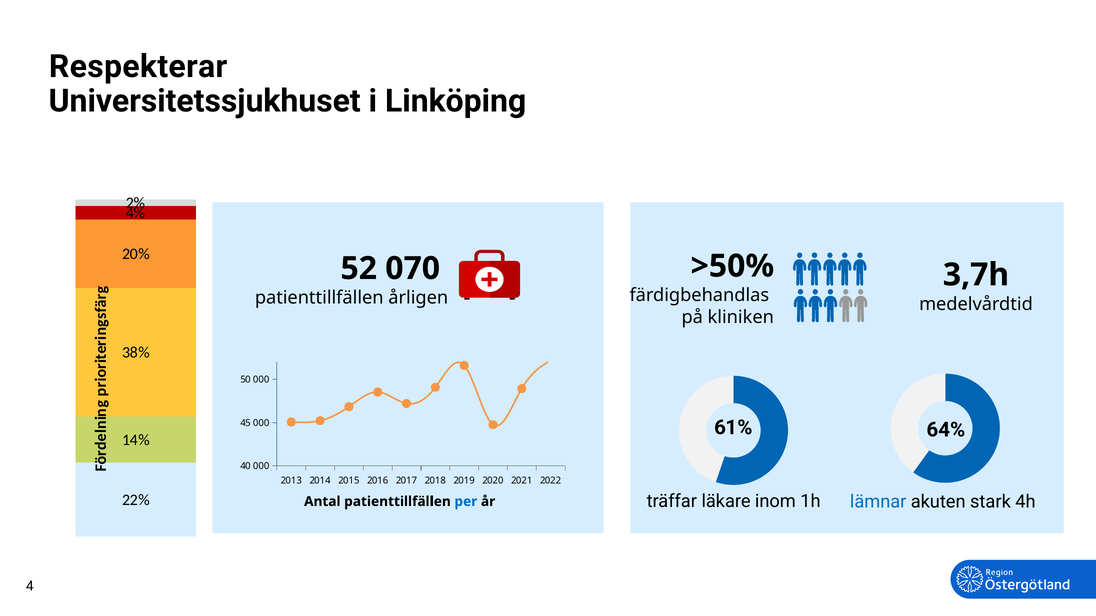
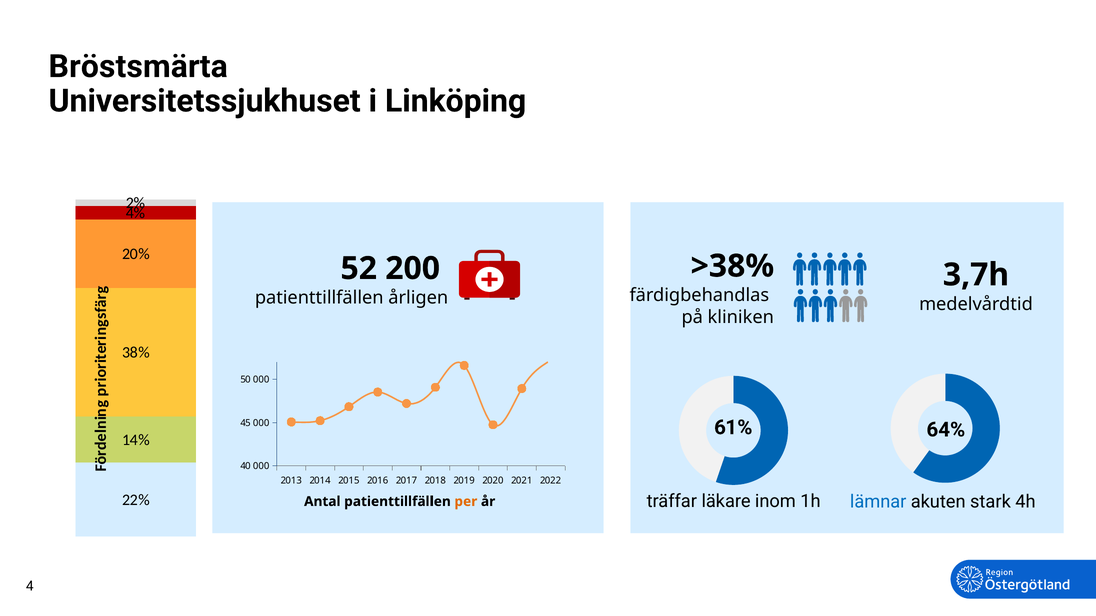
Respekterar: Respekterar -> Bröstsmärta
>50%: >50% -> >38%
070: 070 -> 200
per colour: blue -> orange
